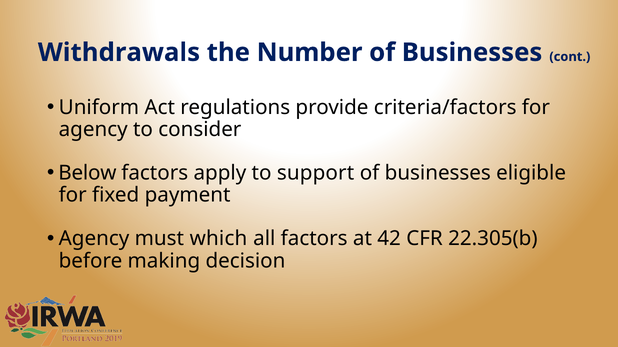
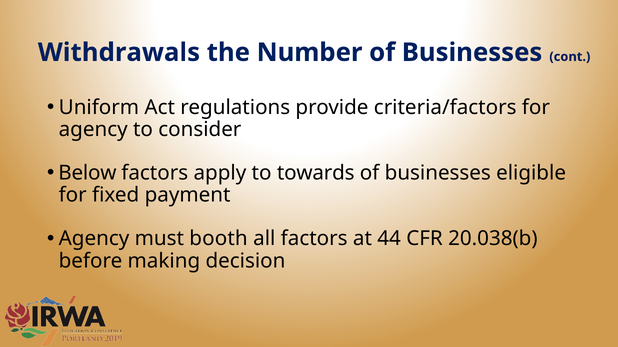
support: support -> towards
which: which -> booth
42: 42 -> 44
22.305(b: 22.305(b -> 20.038(b
